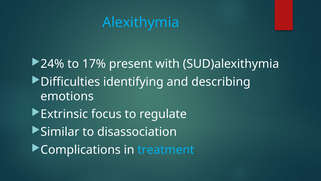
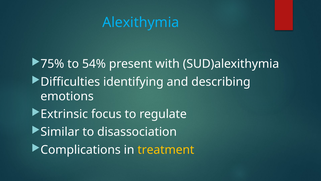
24%: 24% -> 75%
17%: 17% -> 54%
treatment colour: light blue -> yellow
